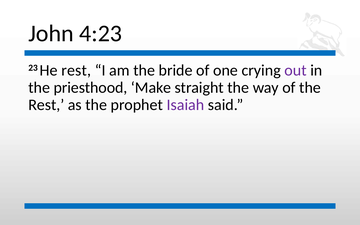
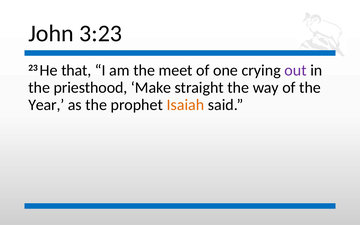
4:23: 4:23 -> 3:23
He rest: rest -> that
bride: bride -> meet
Rest at (46, 105): Rest -> Year
Isaiah colour: purple -> orange
